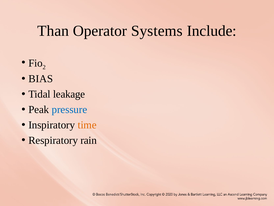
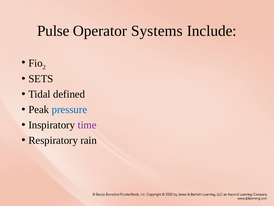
Than: Than -> Pulse
BIAS: BIAS -> SETS
leakage: leakage -> defined
time colour: orange -> purple
